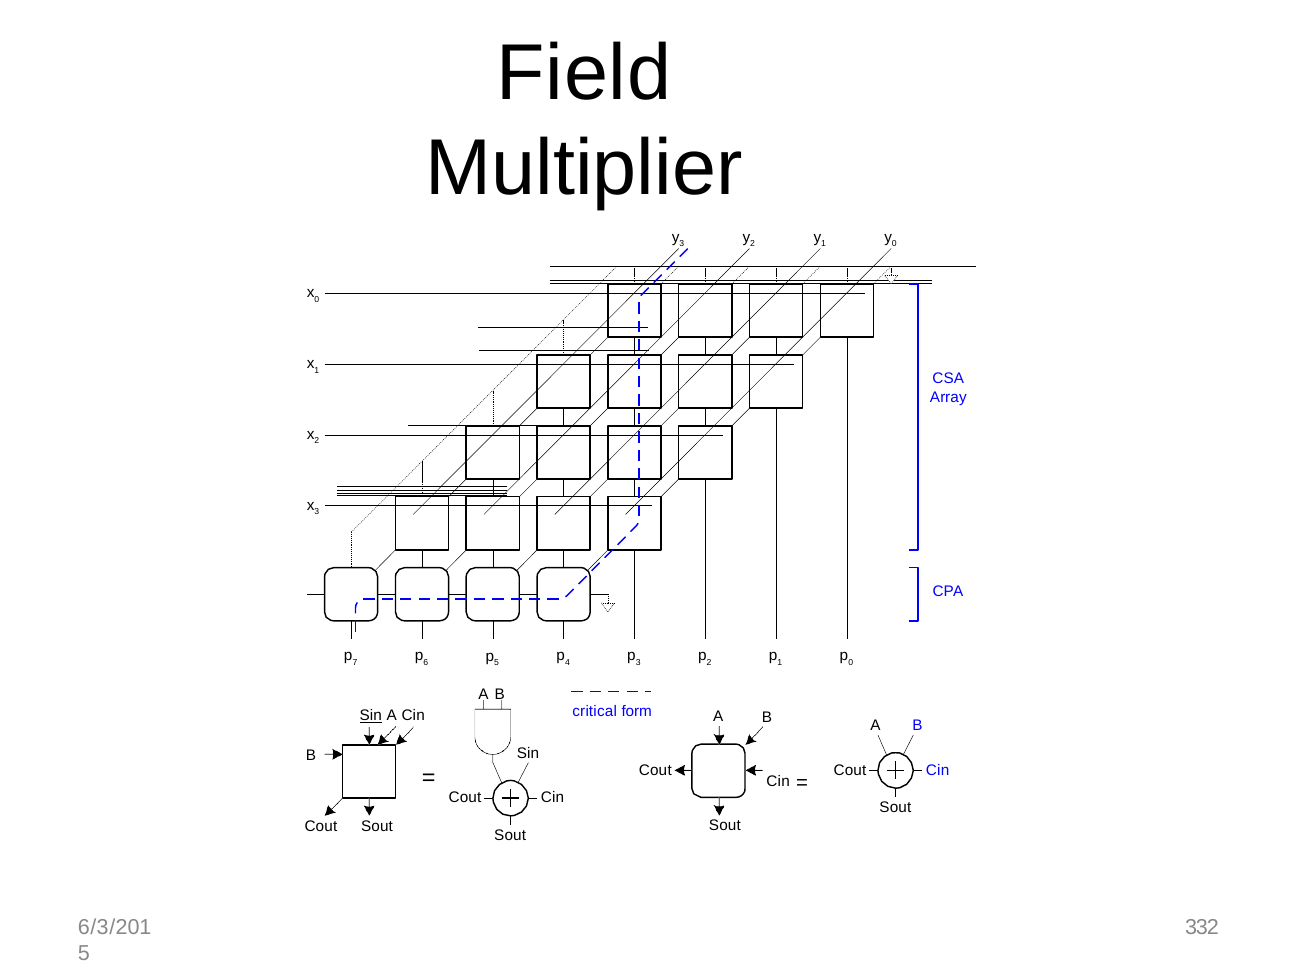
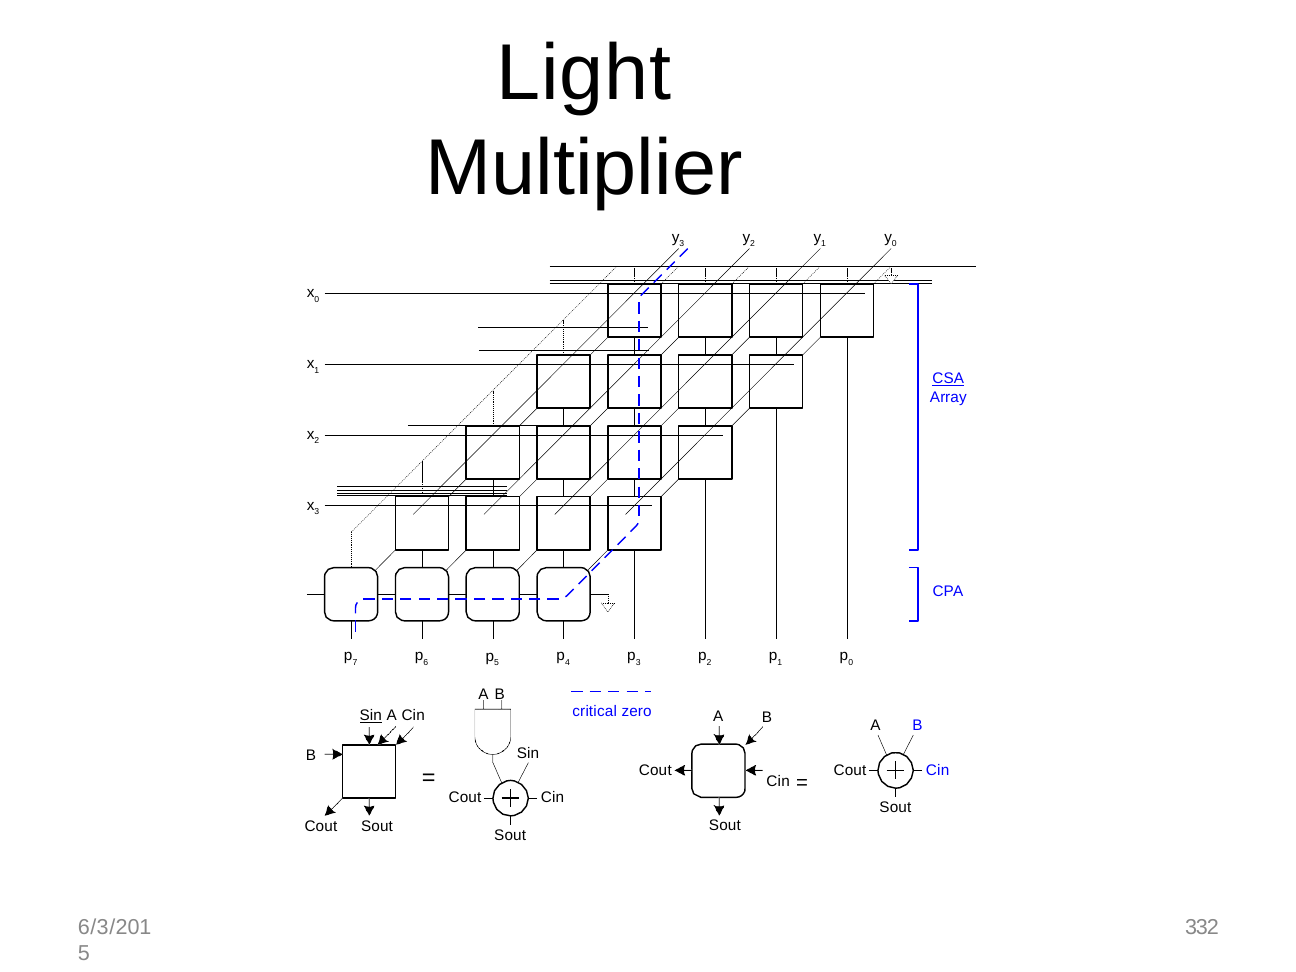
Field: Field -> Light
CSA underline: none -> present
form: form -> zero
